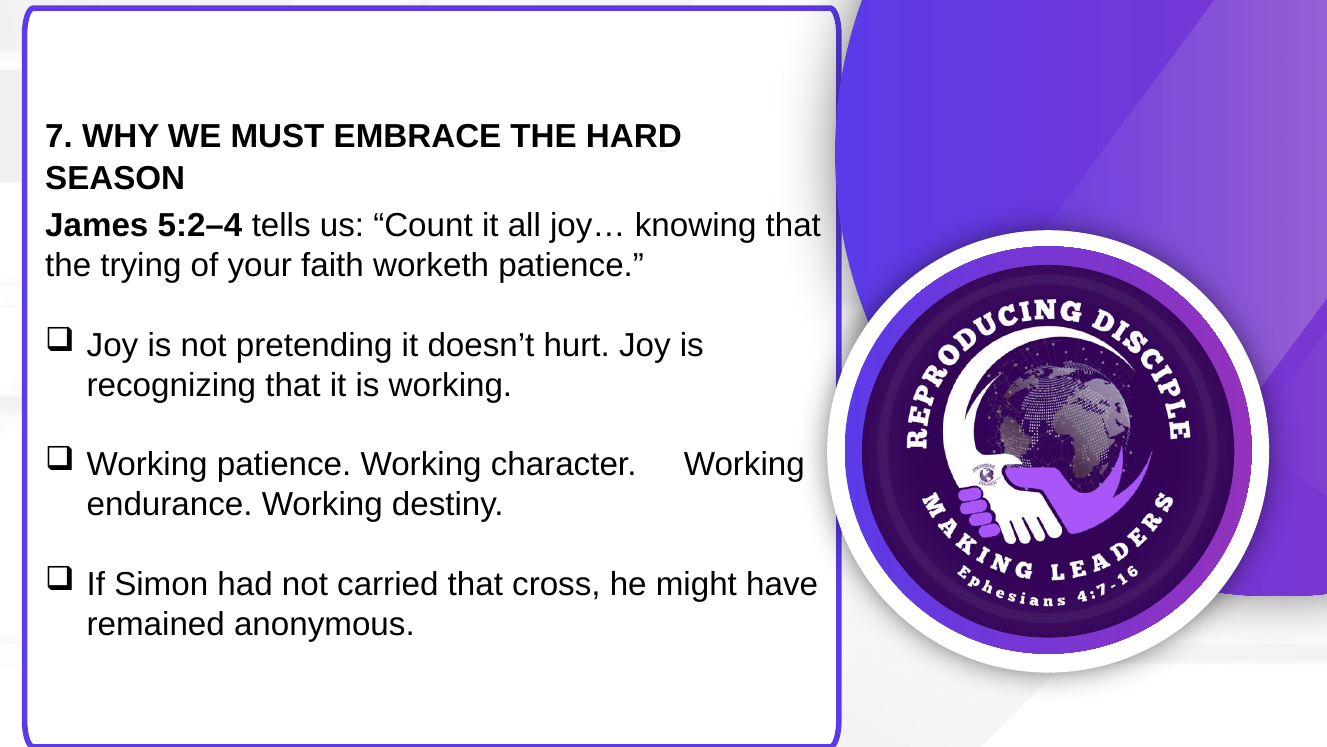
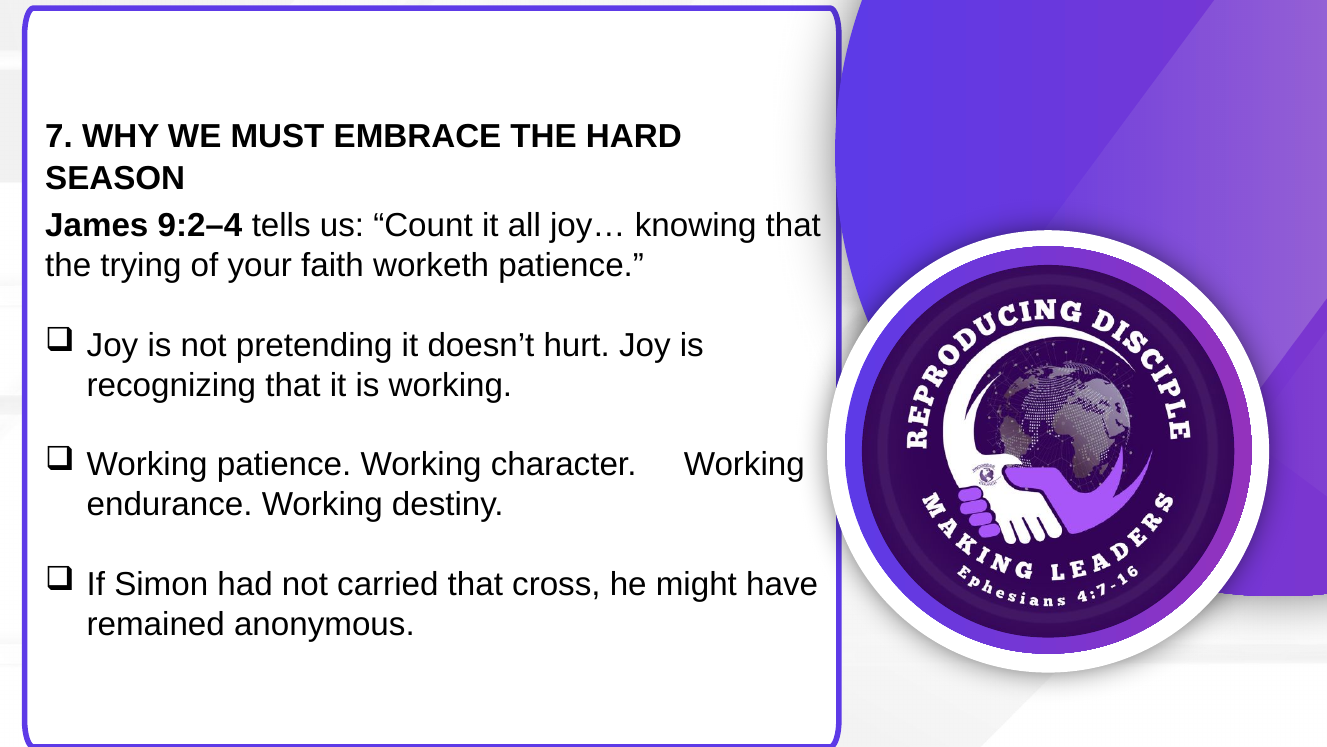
5:2–4: 5:2–4 -> 9:2–4
